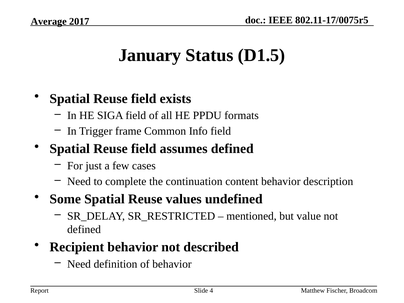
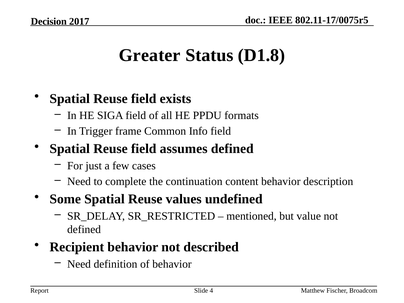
Average: Average -> Decision
January: January -> Greater
D1.5: D1.5 -> D1.8
